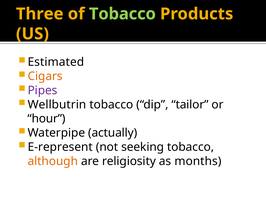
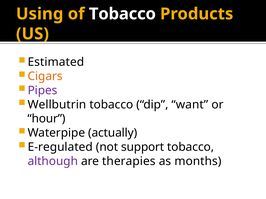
Three: Three -> Using
Tobacco at (122, 14) colour: light green -> white
tailor: tailor -> want
E-represent: E-represent -> E-regulated
seeking: seeking -> support
although colour: orange -> purple
religiosity: religiosity -> therapies
